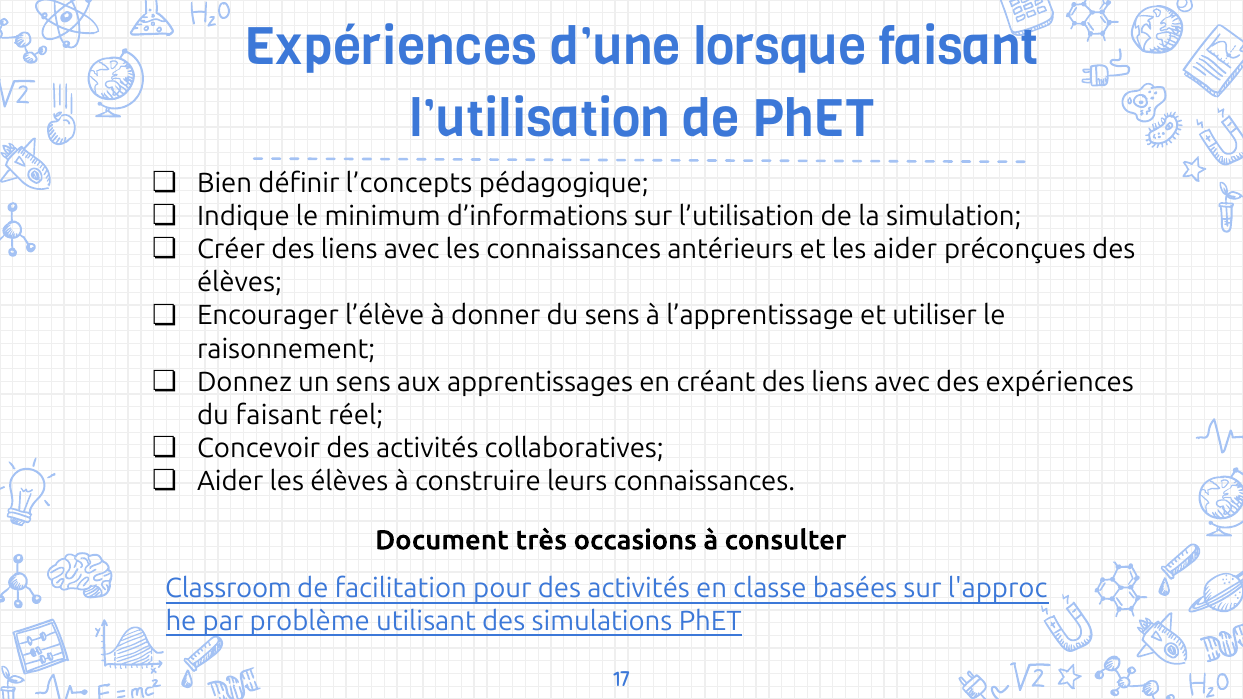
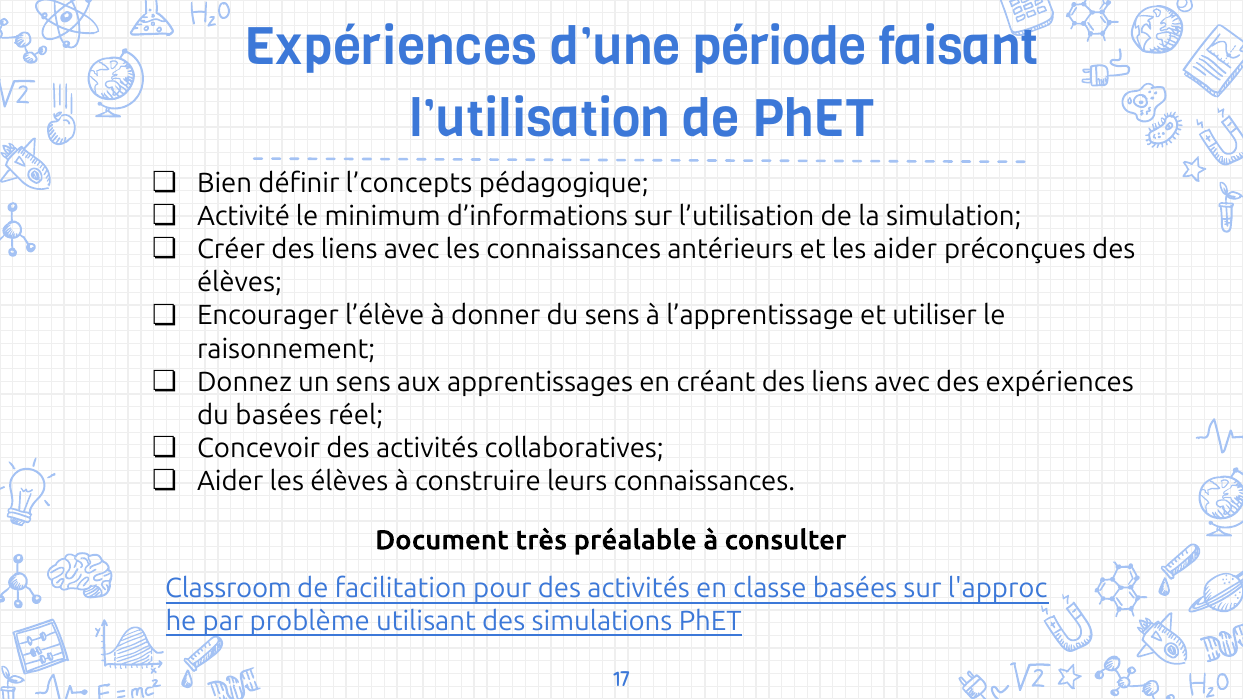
lorsque: lorsque -> période
Indique: Indique -> Activité
du faisant: faisant -> basées
occasions: occasions -> préalable
